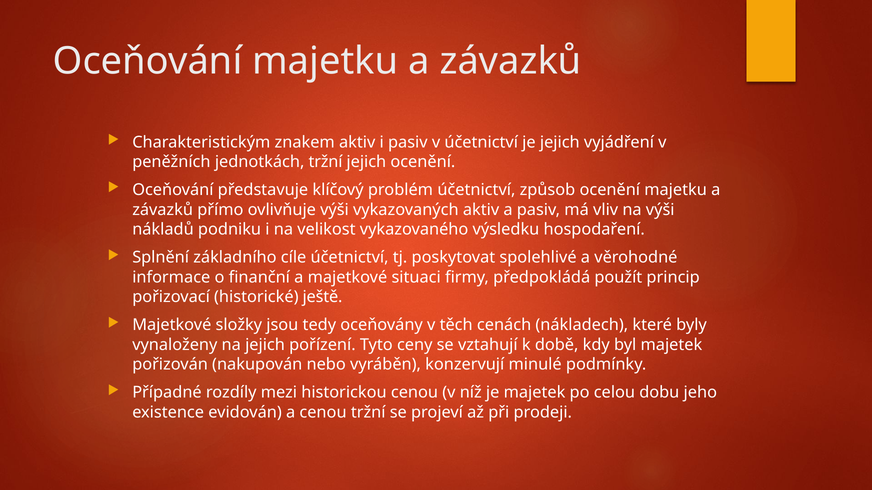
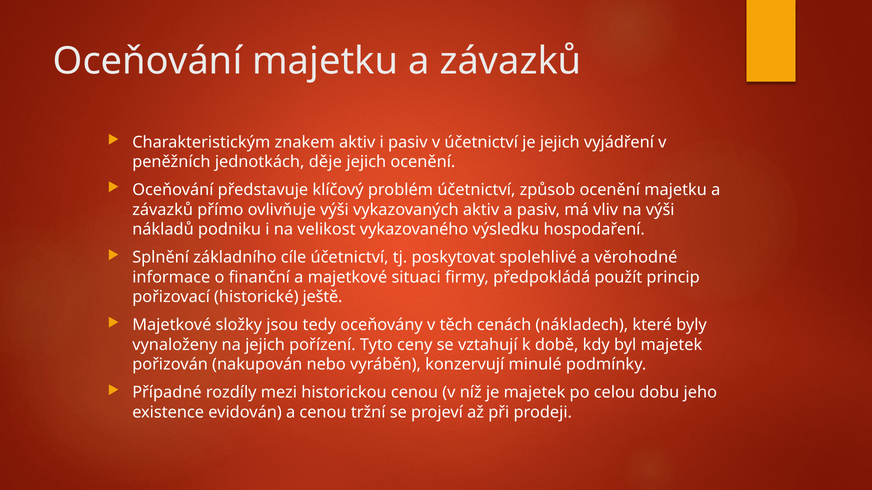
jednotkách tržní: tržní -> děje
